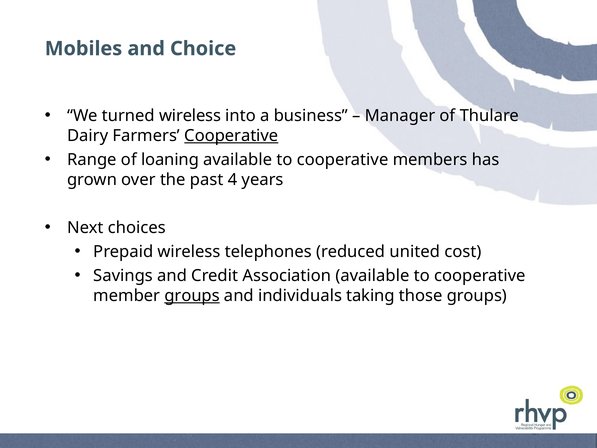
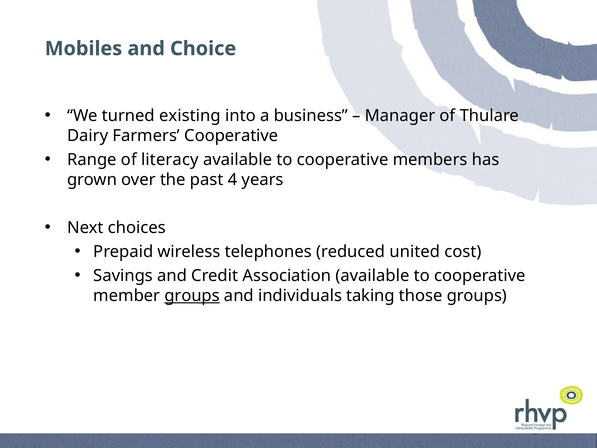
turned wireless: wireless -> existing
Cooperative at (231, 136) underline: present -> none
loaning: loaning -> literacy
